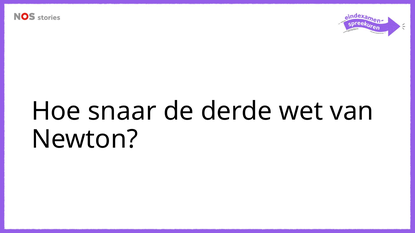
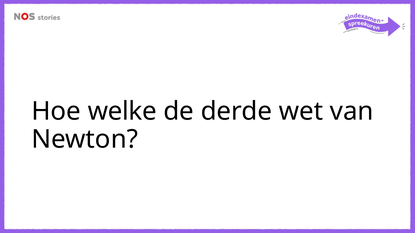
snaar: snaar -> welke
